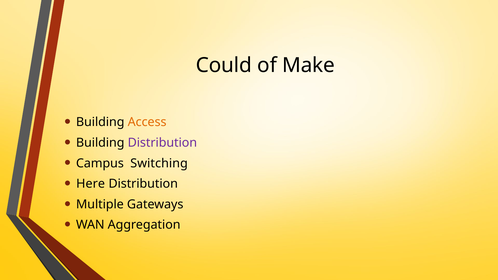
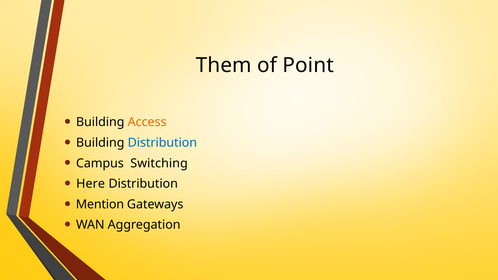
Could: Could -> Them
Make: Make -> Point
Distribution at (162, 143) colour: purple -> blue
Multiple: Multiple -> Mention
